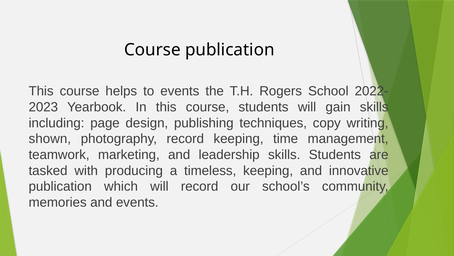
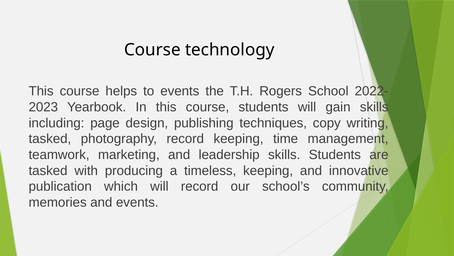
Course publication: publication -> technology
shown at (50, 139): shown -> tasked
